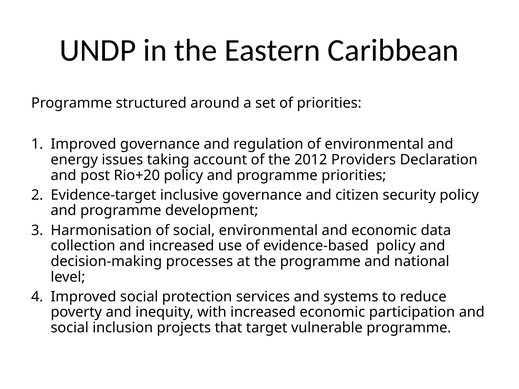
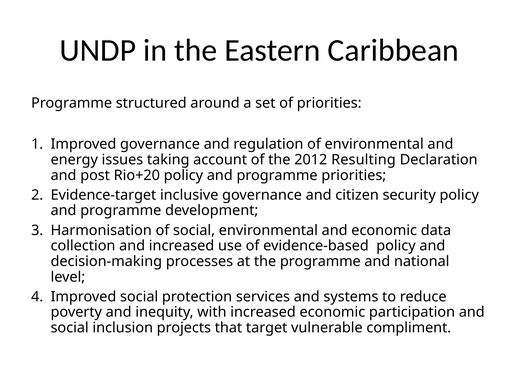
Providers: Providers -> Resulting
vulnerable programme: programme -> compliment
